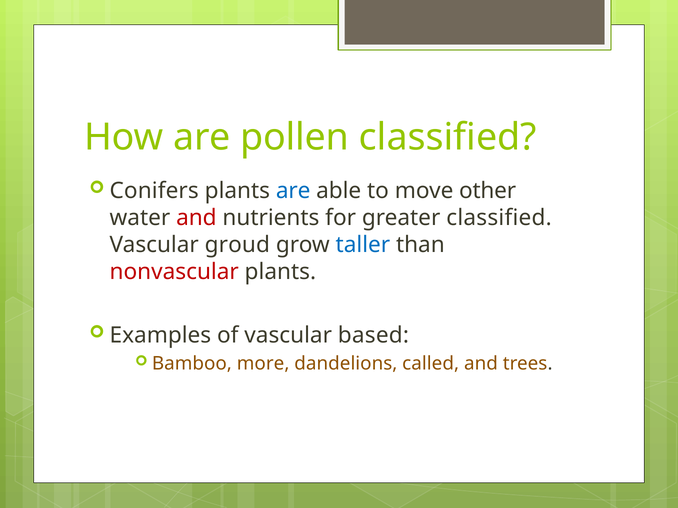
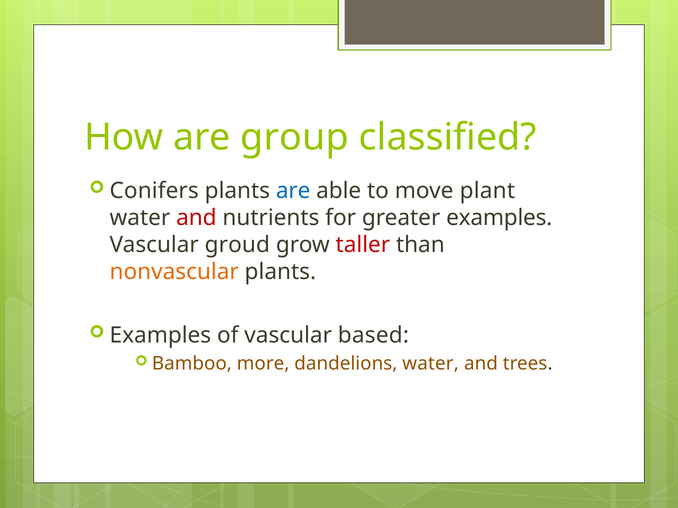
pollen: pollen -> group
other: other -> plant
greater classified: classified -> examples
taller colour: blue -> red
nonvascular colour: red -> orange
dandelions called: called -> water
